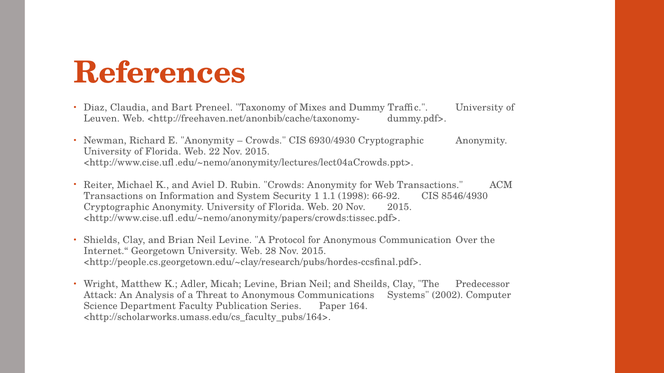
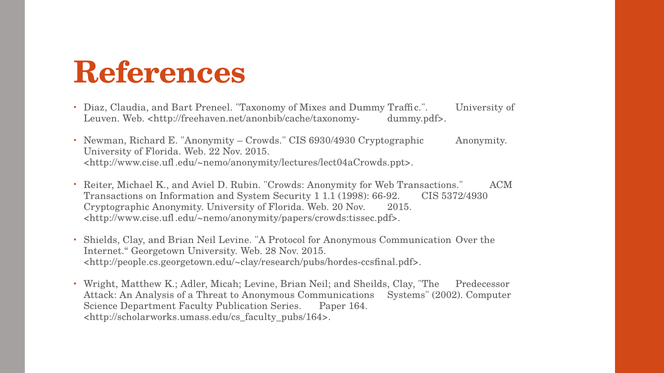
8546/4930: 8546/4930 -> 5372/4930
